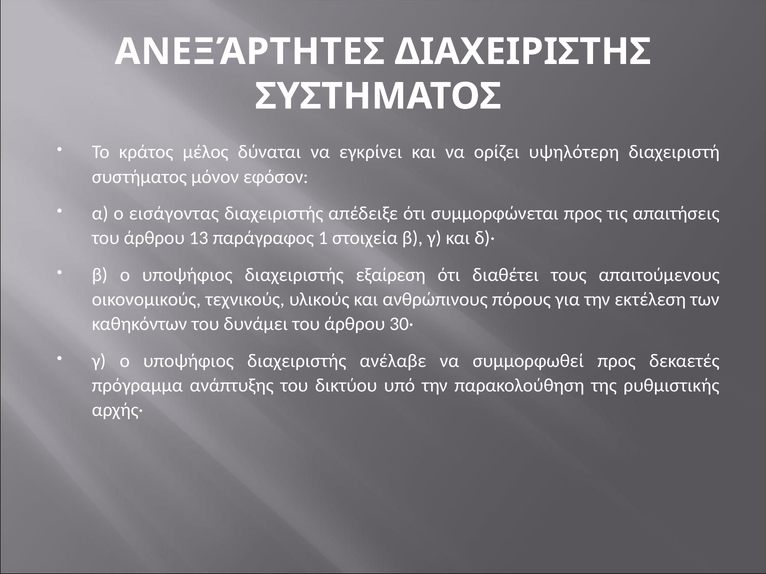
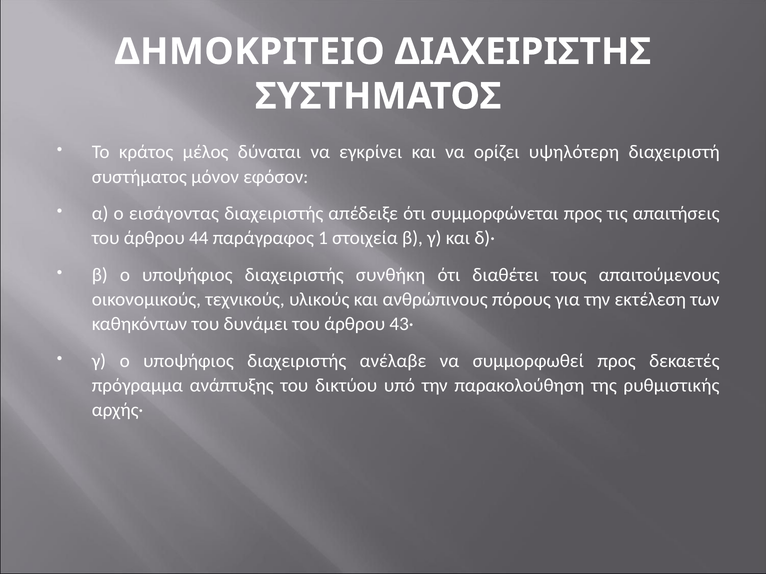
ΑΝΕΞΆΡΤΗΤΕΣ: ΑΝΕΞΆΡΤΗΤΕΣ -> ΔΗΜΟΚΡΙΤΕΙΟ
13: 13 -> 44
εξαίρεση: εξαίρεση -> συνθήκη
30·: 30· -> 43·
